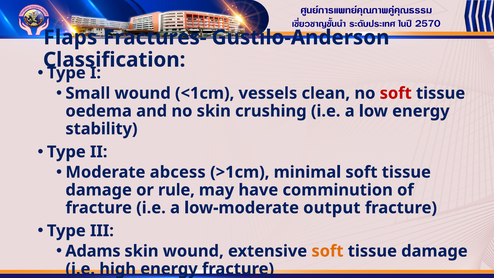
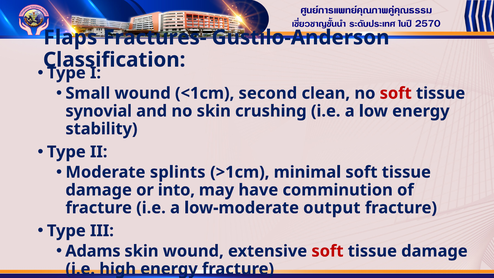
vessels: vessels -> second
oedema: oedema -> synovial
abcess: abcess -> splints
rule: rule -> into
soft at (327, 251) colour: orange -> red
